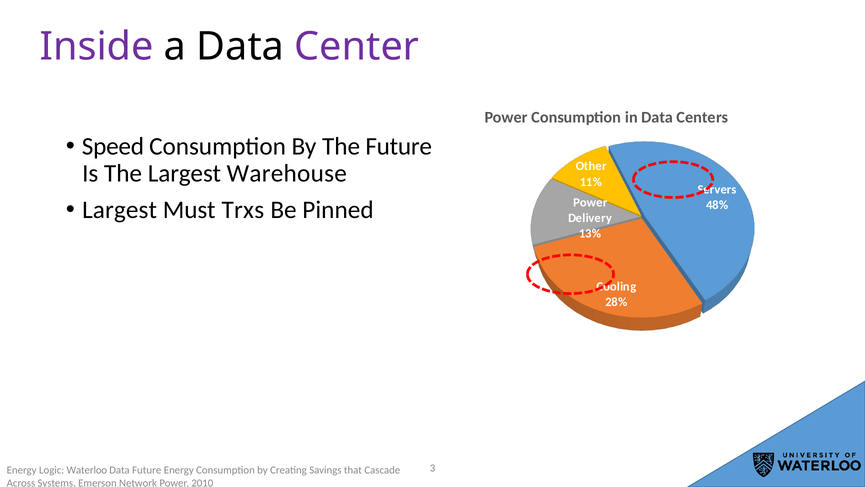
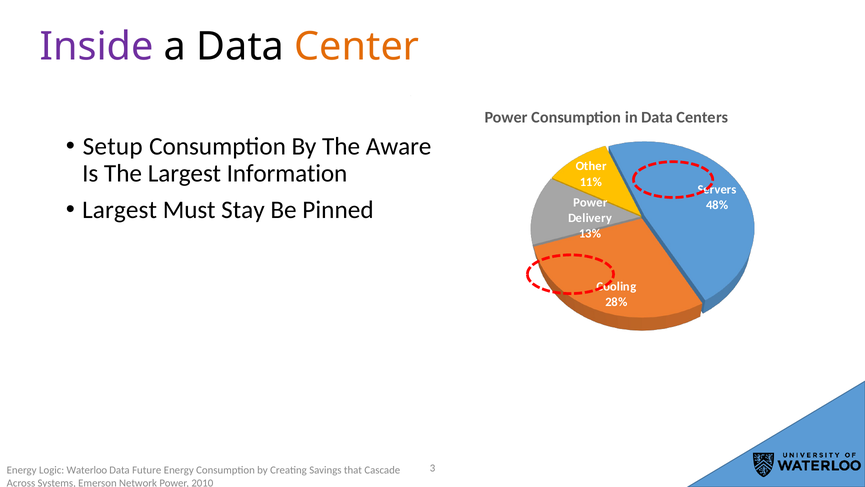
Center colour: purple -> orange
Speed: Speed -> Setup
The Future: Future -> Aware
Warehouse: Warehouse -> Information
Trxs: Trxs -> Stay
